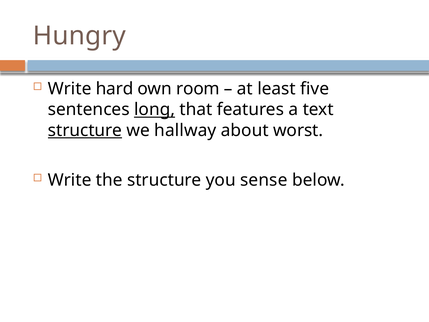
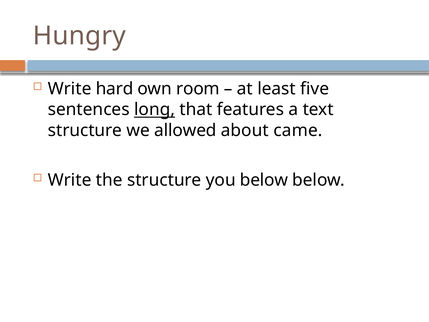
structure at (85, 130) underline: present -> none
hallway: hallway -> allowed
worst: worst -> came
you sense: sense -> below
